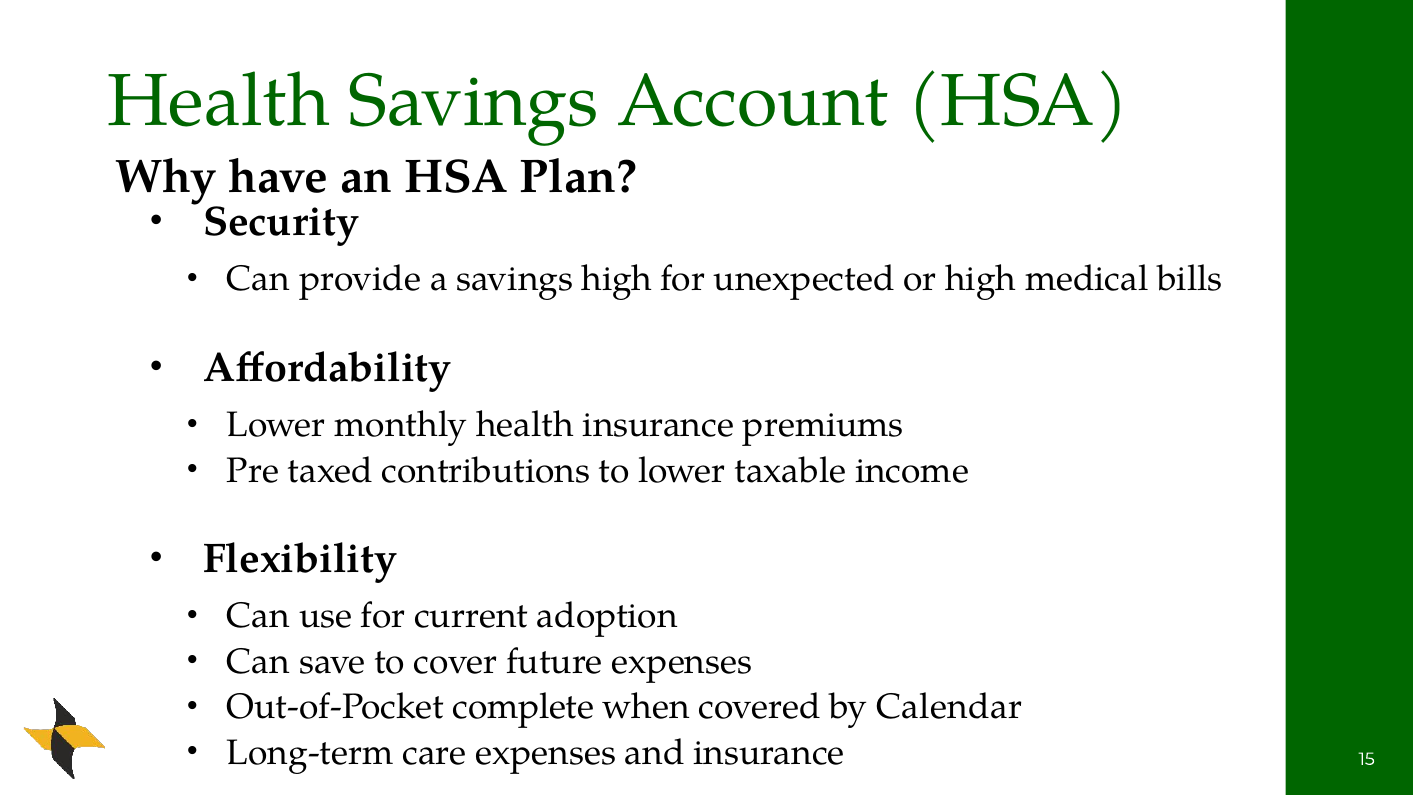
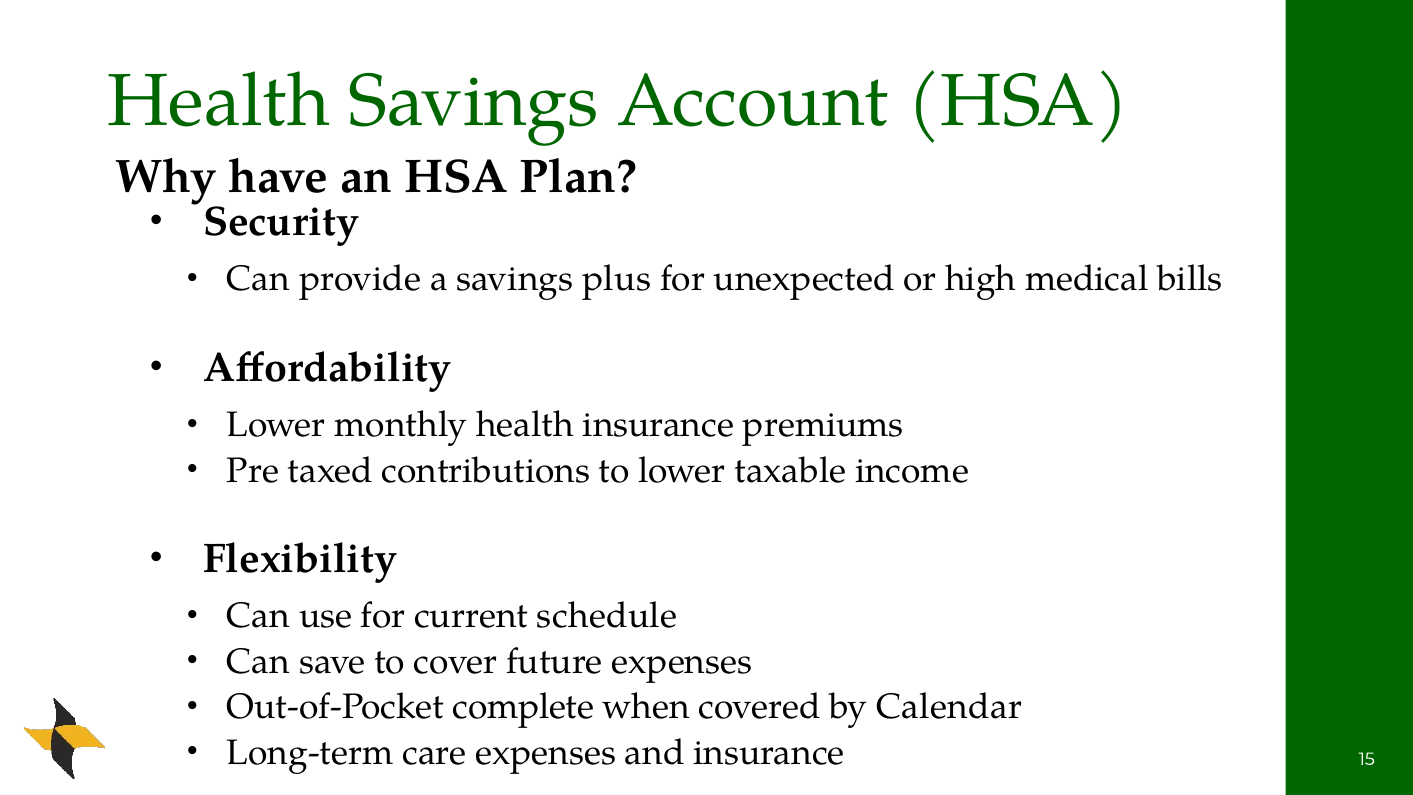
savings high: high -> plus
adoption: adoption -> schedule
